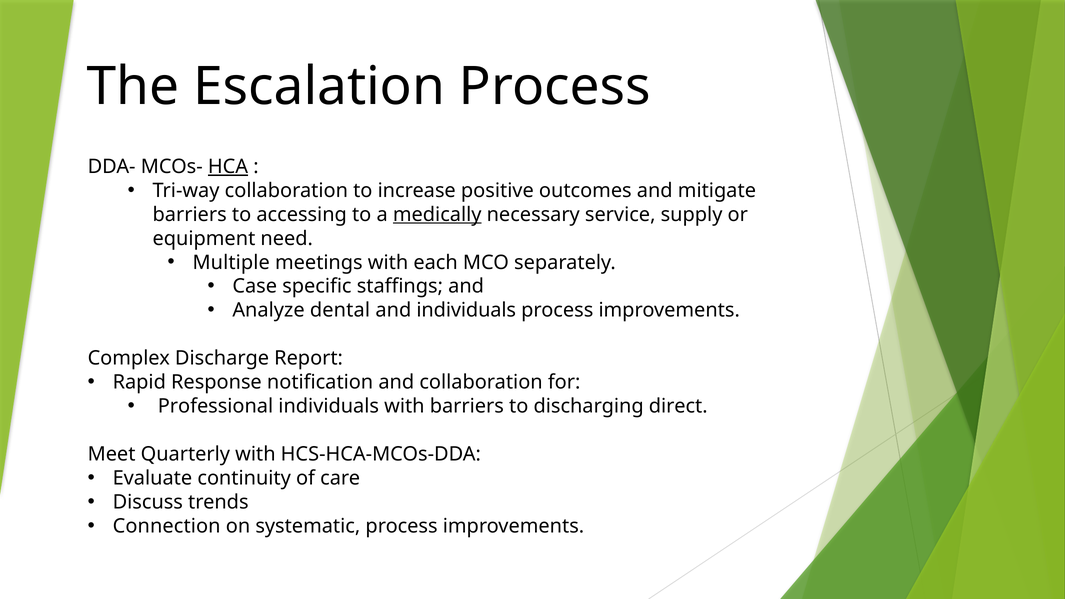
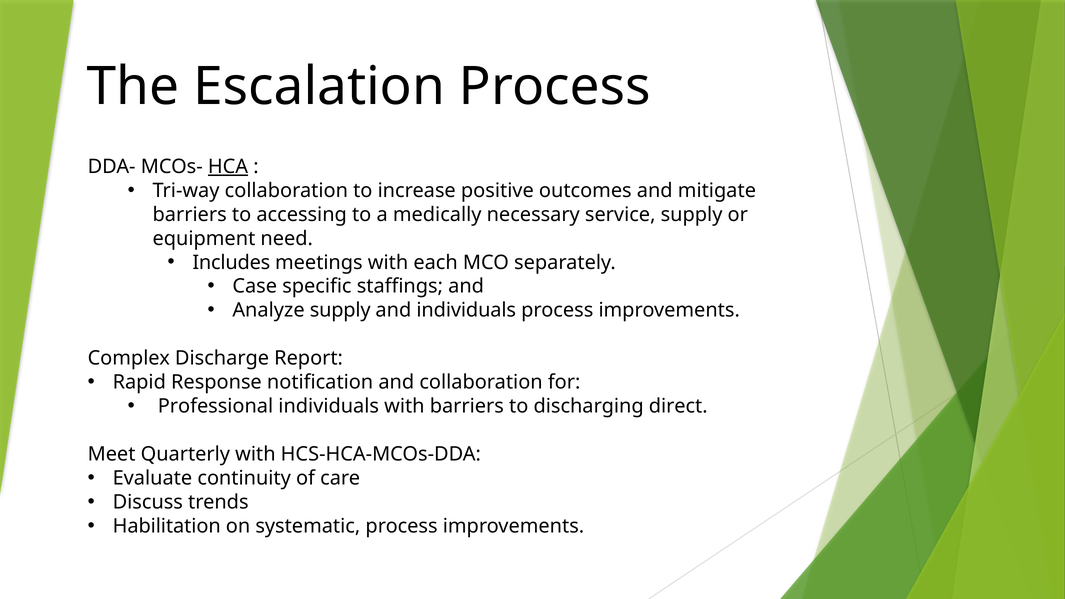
medically underline: present -> none
Multiple: Multiple -> Includes
Analyze dental: dental -> supply
Connection: Connection -> Habilitation
